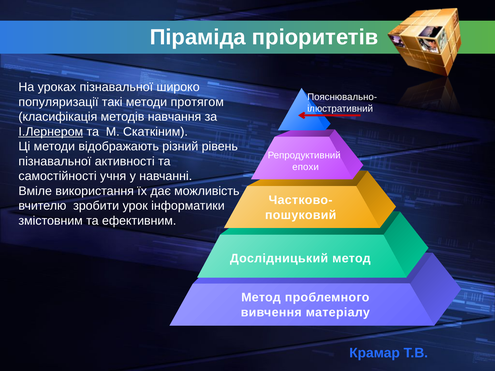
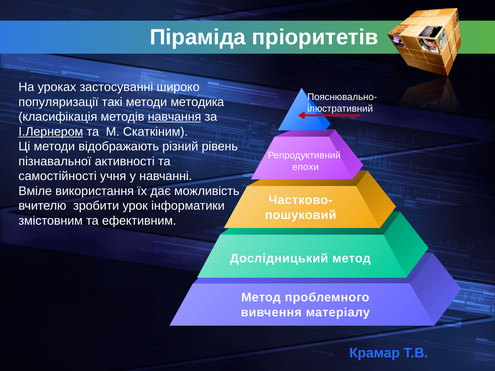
уроках пізнавальної: пізнавальної -> застосуванні
протягом: протягом -> методика
навчання underline: none -> present
